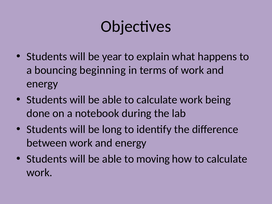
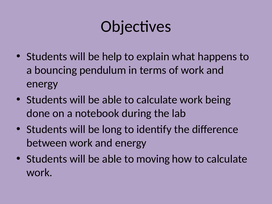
year: year -> help
beginning: beginning -> pendulum
